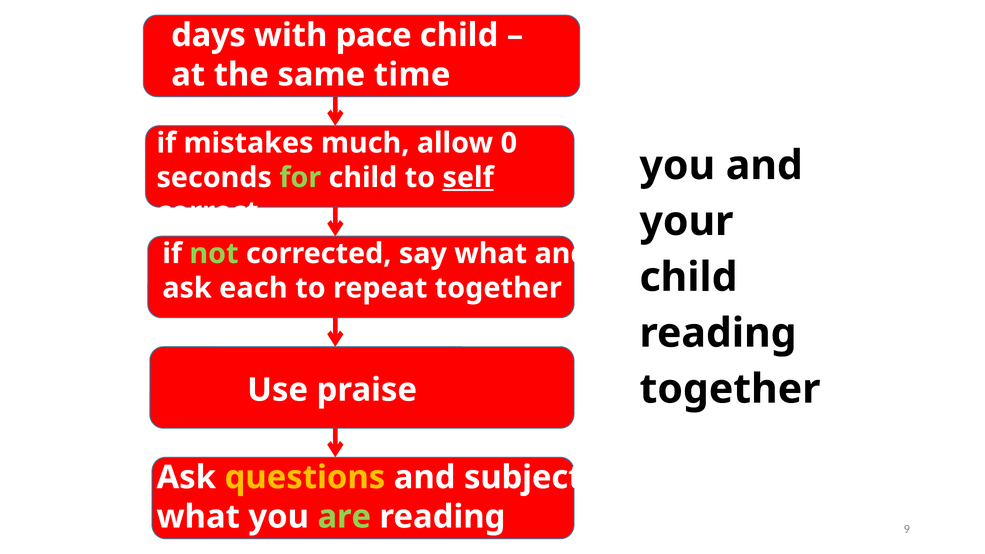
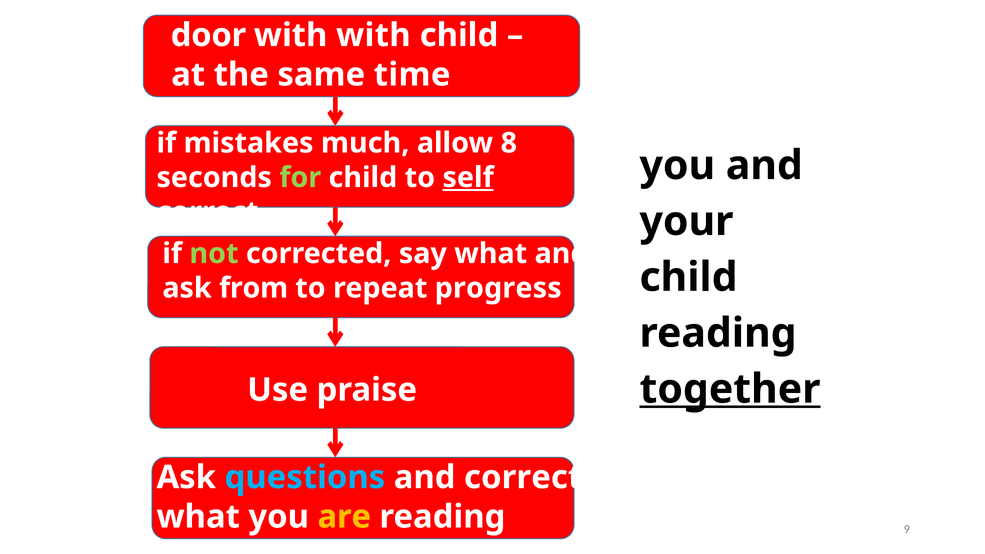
days: days -> door
with pace: pace -> with
0: 0 -> 8
each: each -> from
repeat together: together -> progress
together at (730, 389) underline: none -> present
questions colour: yellow -> light blue
and subject: subject -> correct
are colour: light green -> yellow
